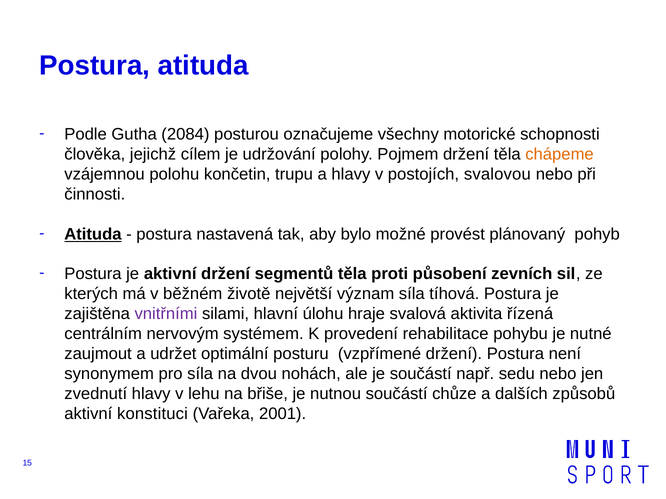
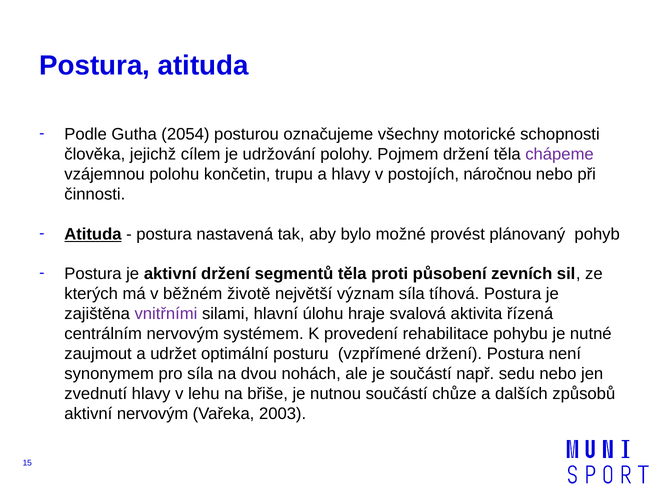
2084: 2084 -> 2054
chápeme colour: orange -> purple
svalovou: svalovou -> náročnou
aktivní konstituci: konstituci -> nervovým
2001: 2001 -> 2003
